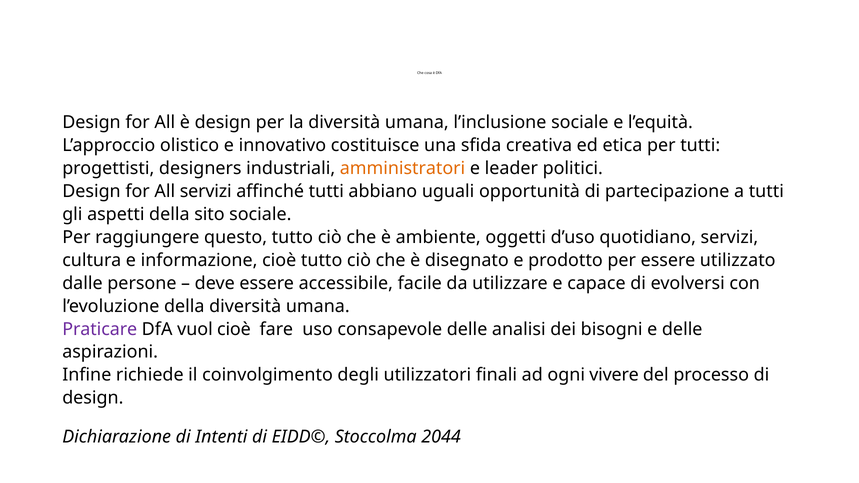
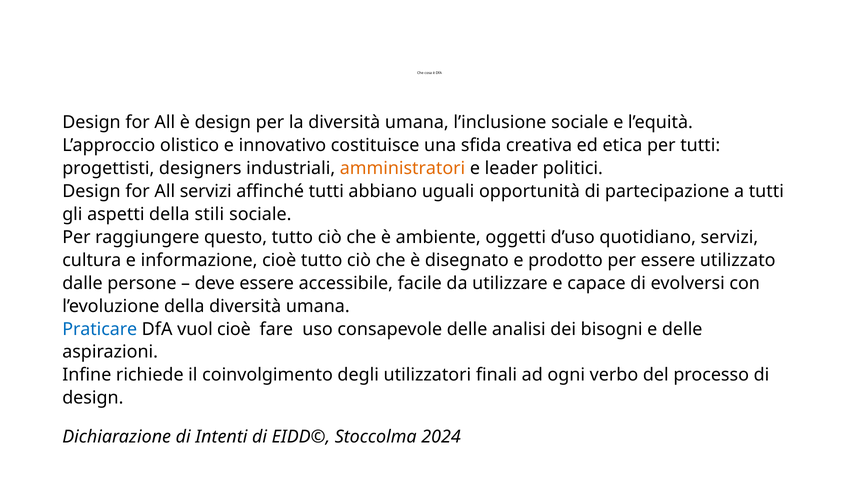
sito: sito -> stili
Praticare colour: purple -> blue
vivere: vivere -> verbo
2044: 2044 -> 2024
